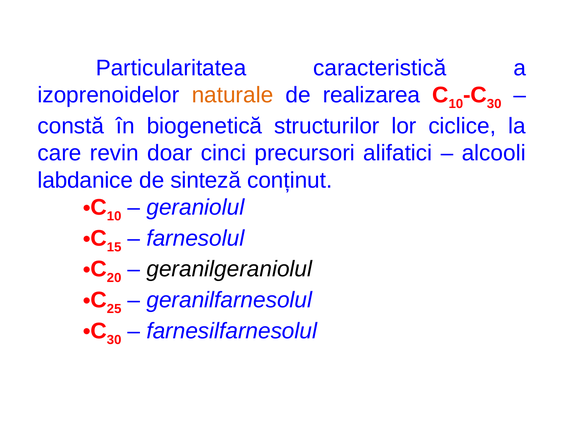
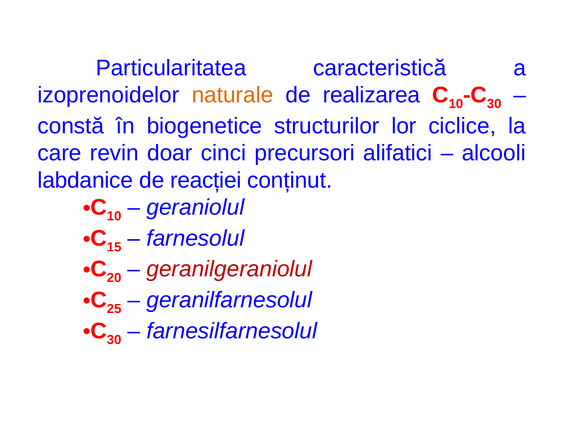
biogenetică: biogenetică -> biogenetice
sinteză: sinteză -> reacției
geranilgeraniolul colour: black -> red
